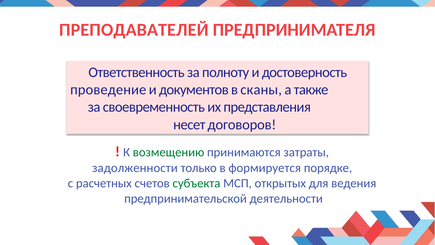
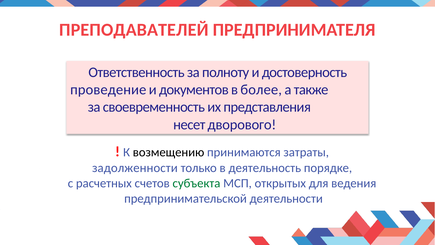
сканы: сканы -> более
договоров: договоров -> дворового
возмещению colour: green -> black
формируется: формируется -> деятельность
